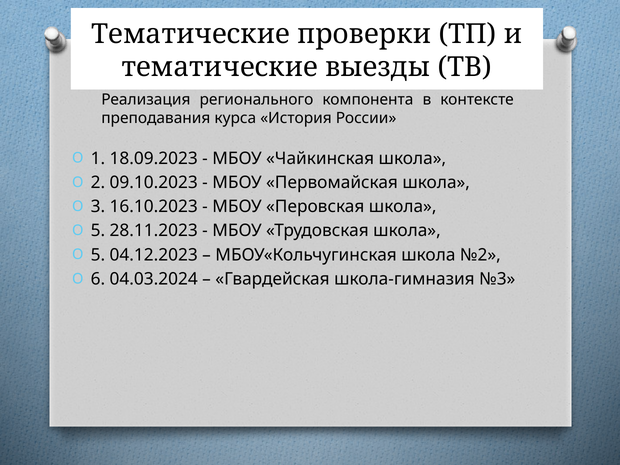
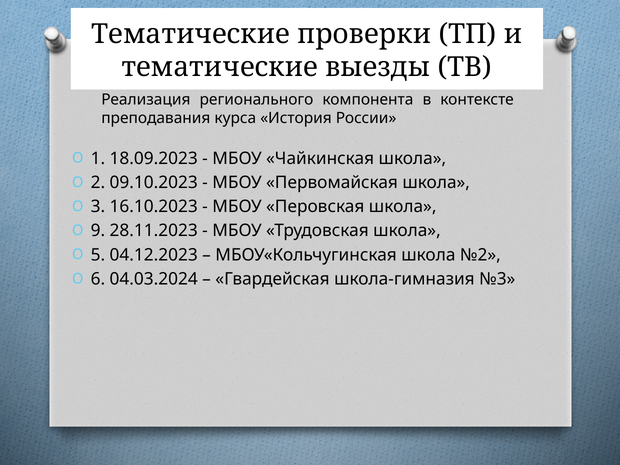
5 at (98, 231): 5 -> 9
